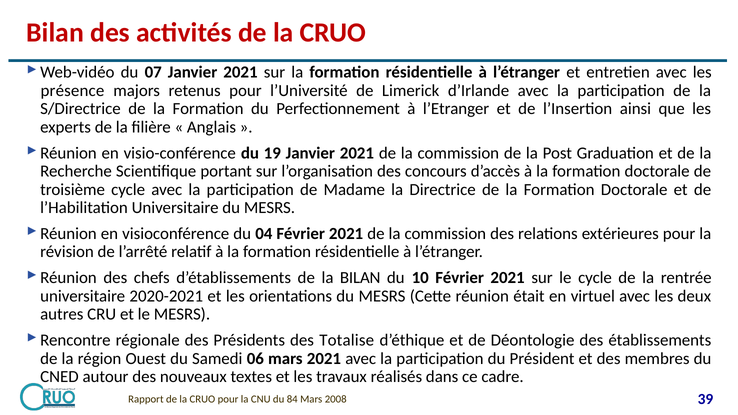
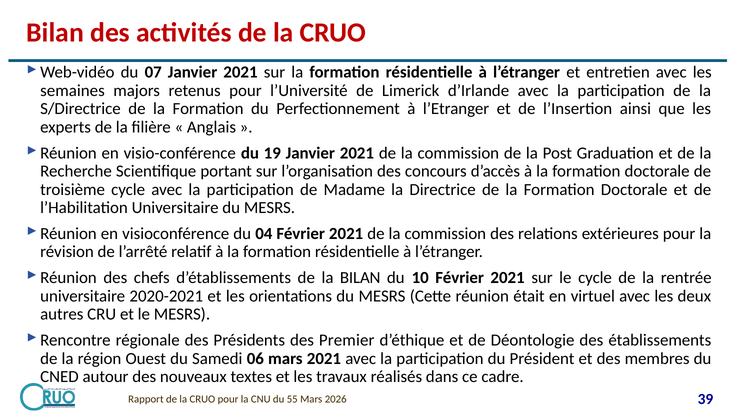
présence: présence -> semaines
Totalise: Totalise -> Premier
84: 84 -> 55
2008: 2008 -> 2026
